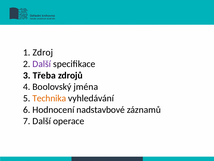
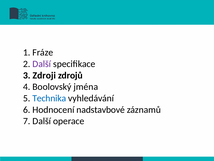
Zdroj: Zdroj -> Fráze
Třeba: Třeba -> Zdroji
Technika colour: orange -> blue
